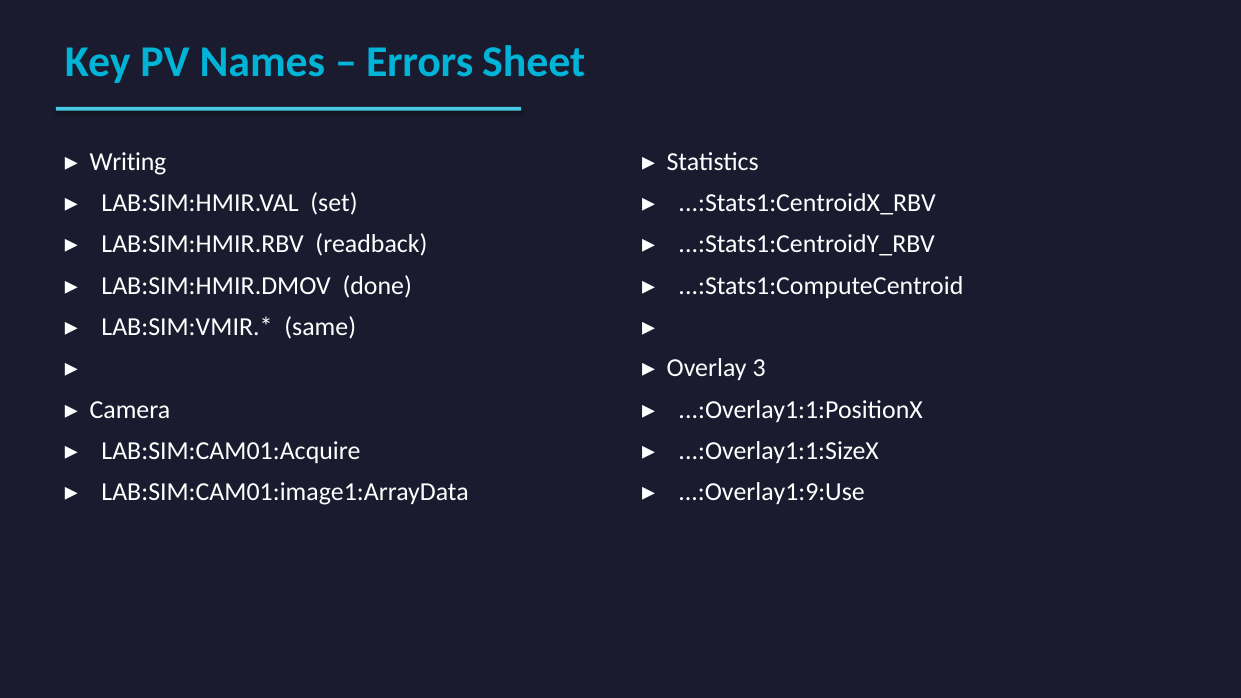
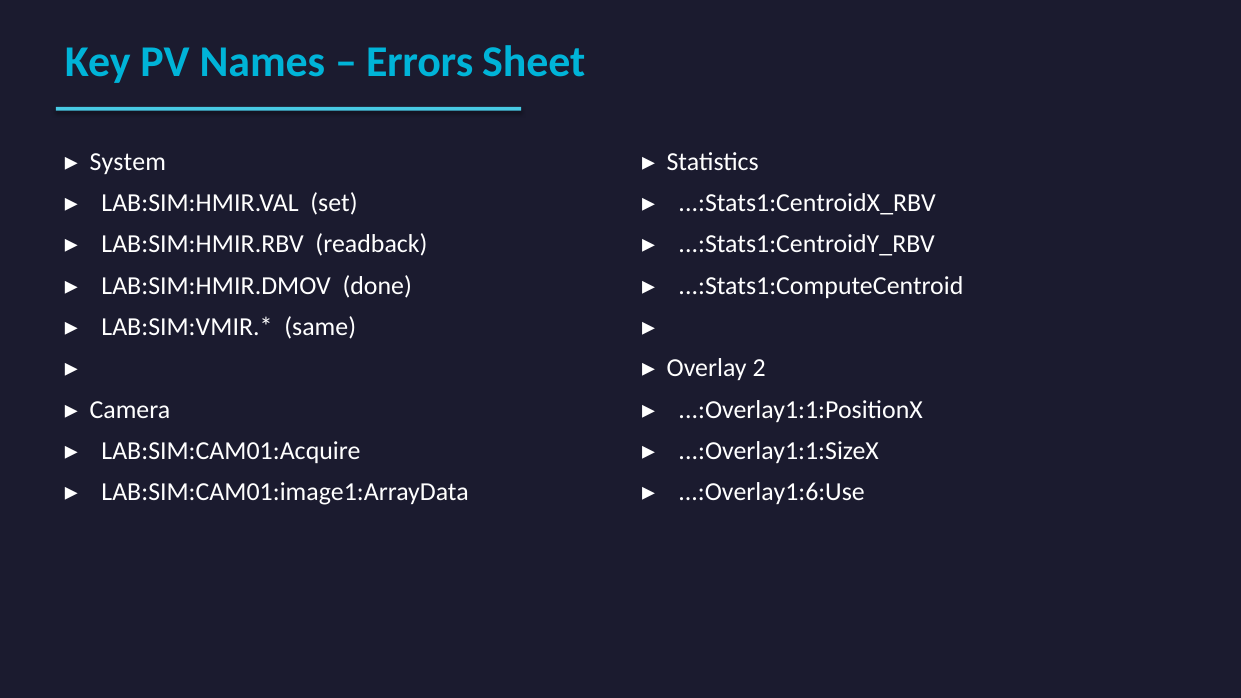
Writing: Writing -> System
3: 3 -> 2
...:Overlay1:9:Use: ...:Overlay1:9:Use -> ...:Overlay1:6:Use
